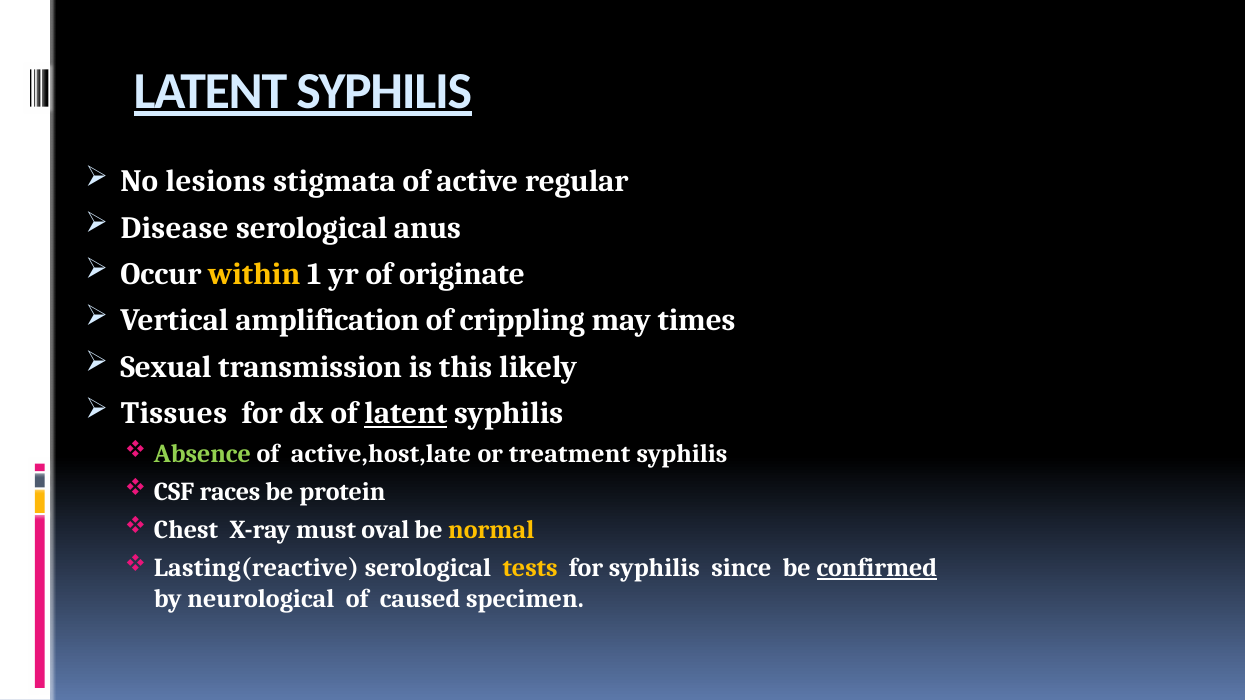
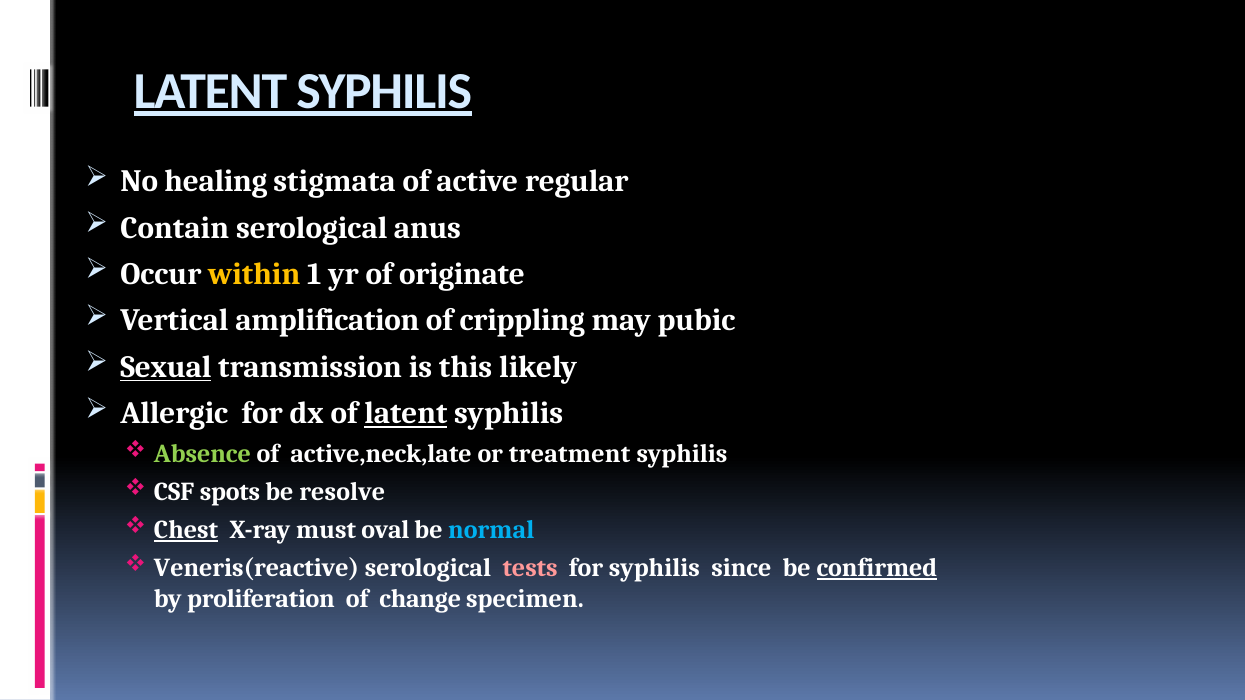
lesions: lesions -> healing
Disease: Disease -> Contain
times: times -> pubic
Sexual underline: none -> present
Tissues: Tissues -> Allergic
active,host,late: active,host,late -> active,neck,late
races: races -> spots
protein: protein -> resolve
Chest underline: none -> present
normal colour: yellow -> light blue
Lasting(reactive: Lasting(reactive -> Veneris(reactive
tests colour: yellow -> pink
neurological: neurological -> proliferation
caused: caused -> change
